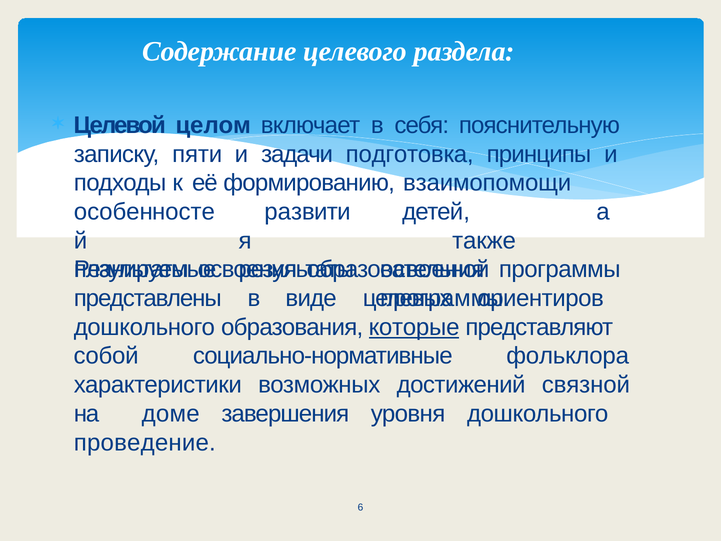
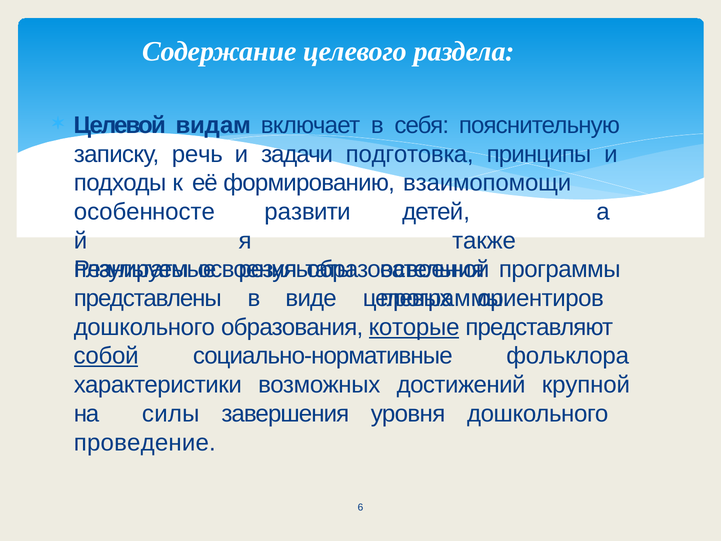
целом: целом -> видам
пяти: пяти -> речь
собой underline: none -> present
связной: связной -> крупной
доме: доме -> силы
